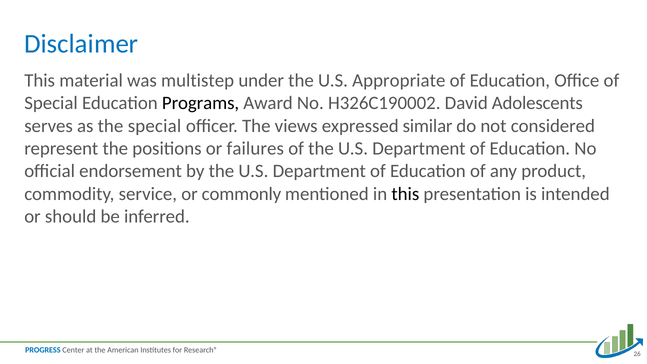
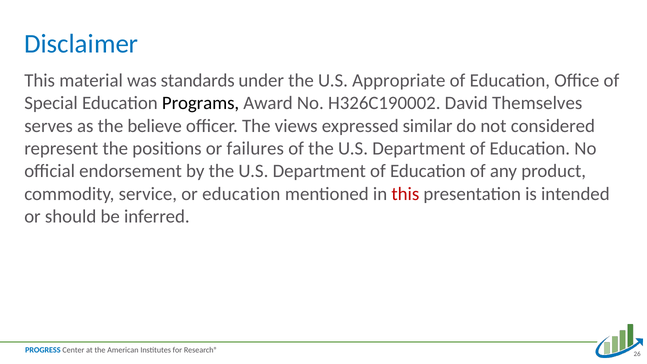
multistep: multistep -> standards
Adolescents: Adolescents -> Themselves
the special: special -> believe
or commonly: commonly -> education
this at (405, 194) colour: black -> red
